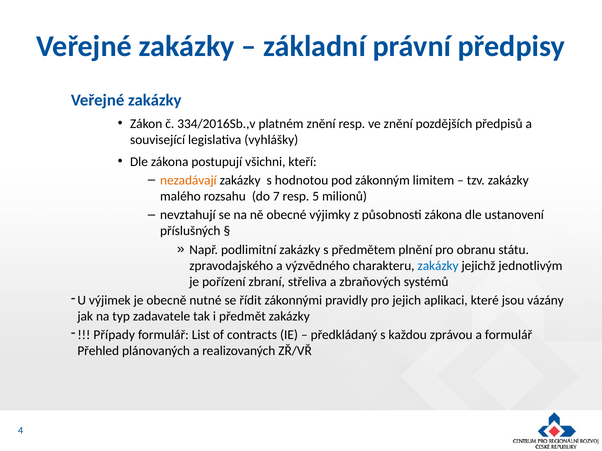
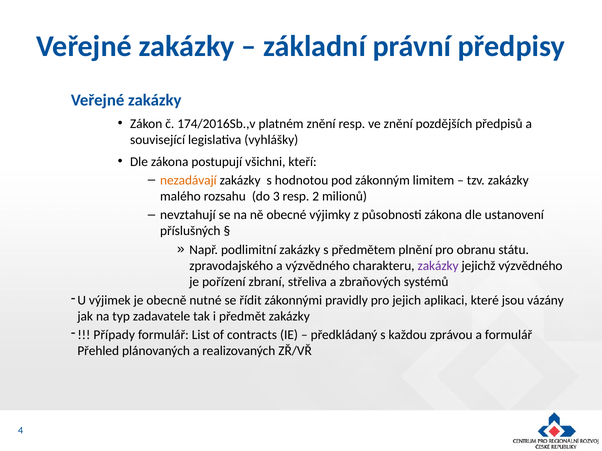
334/2016Sb.,v: 334/2016Sb.,v -> 174/2016Sb.,v
7: 7 -> 3
5: 5 -> 2
zakázky at (438, 266) colour: blue -> purple
jejichž jednotlivým: jednotlivým -> výzvědného
